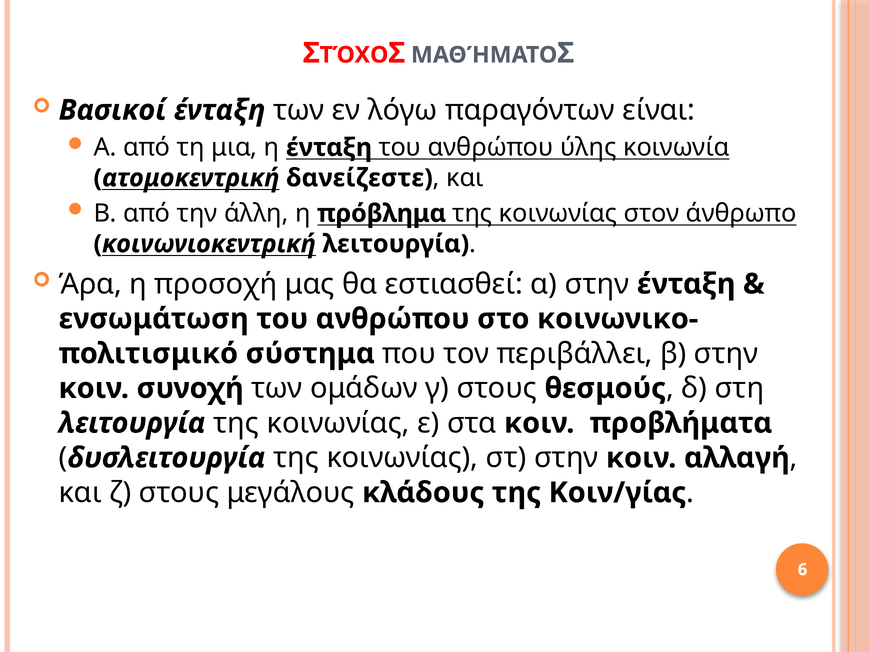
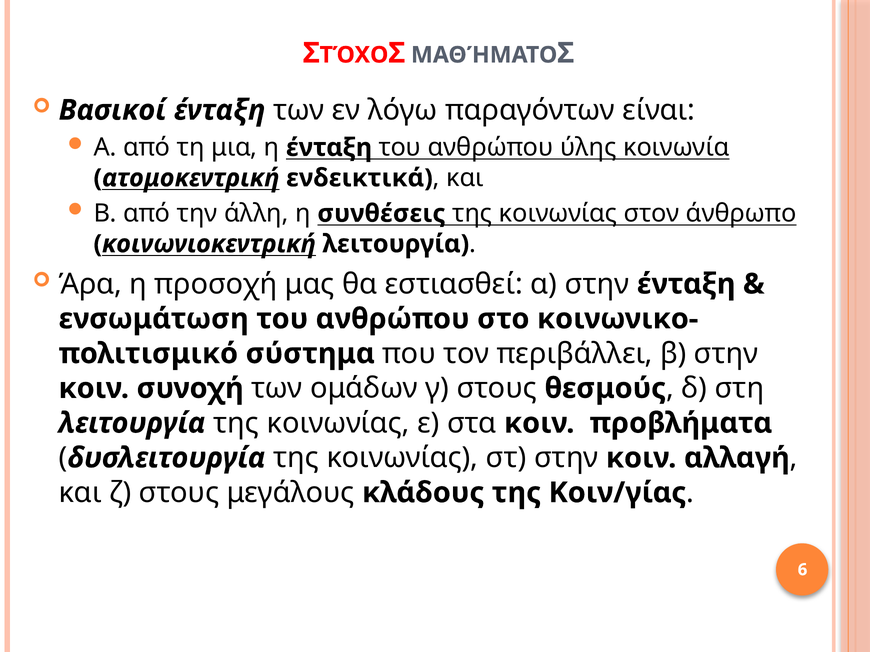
δανείζεστε: δανείζεστε -> ενδεικτικά
πρόβλημα: πρόβλημα -> συνθέσεις
